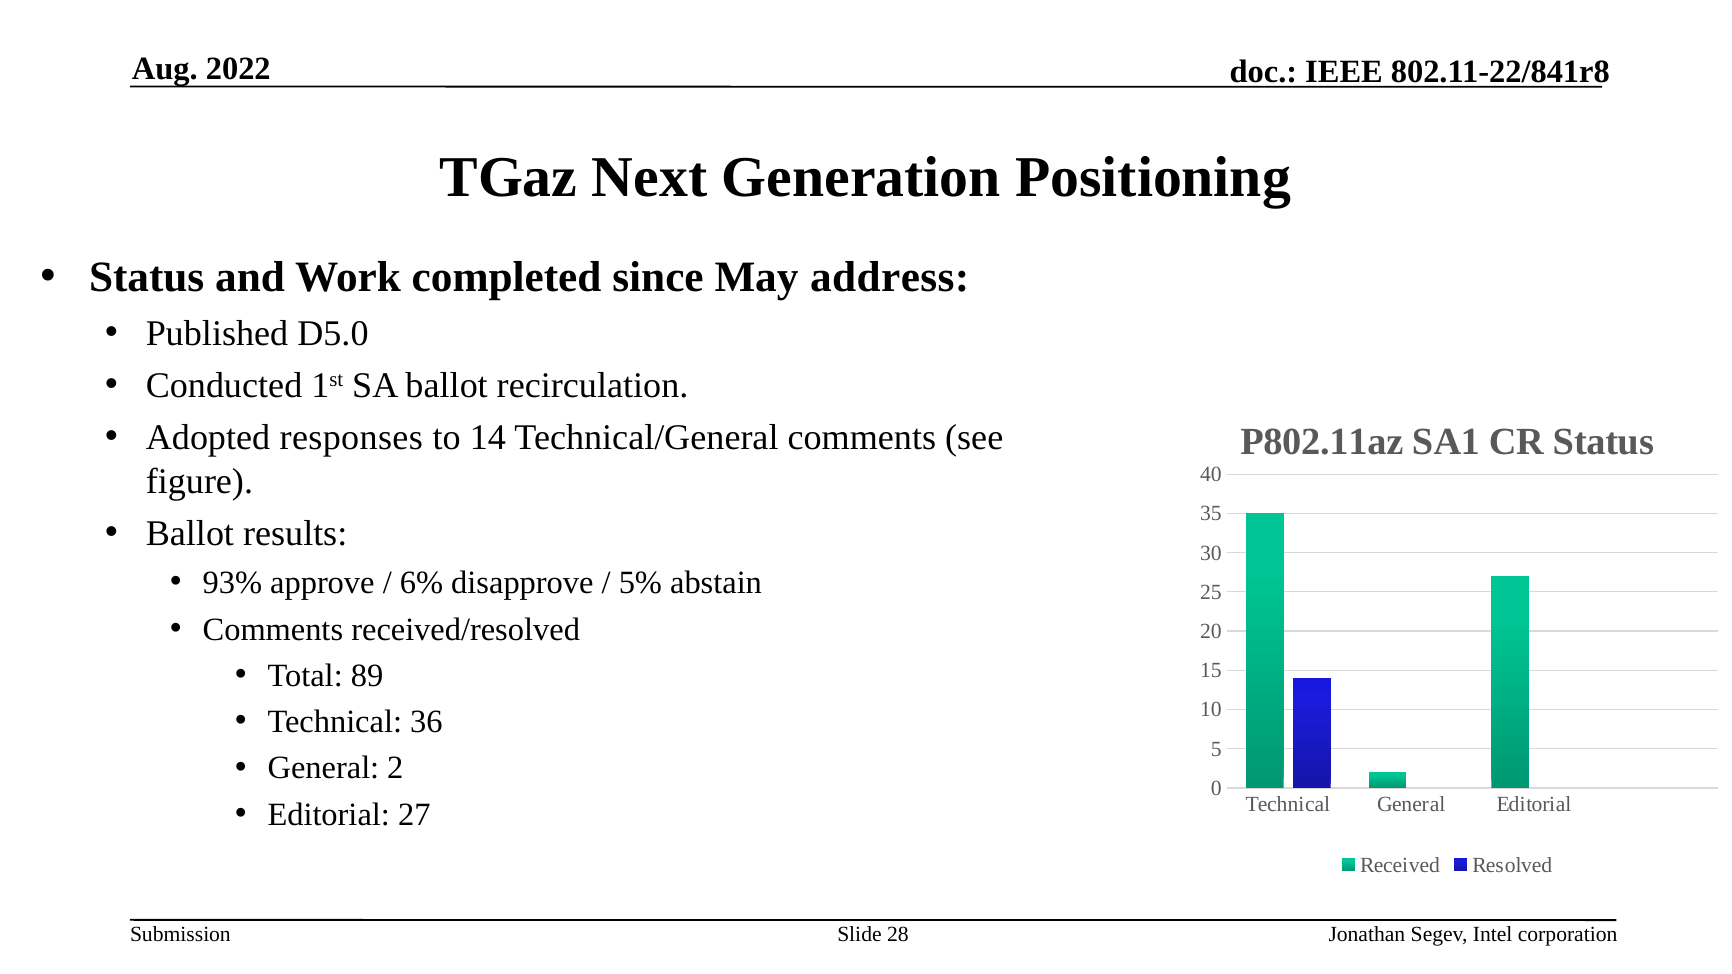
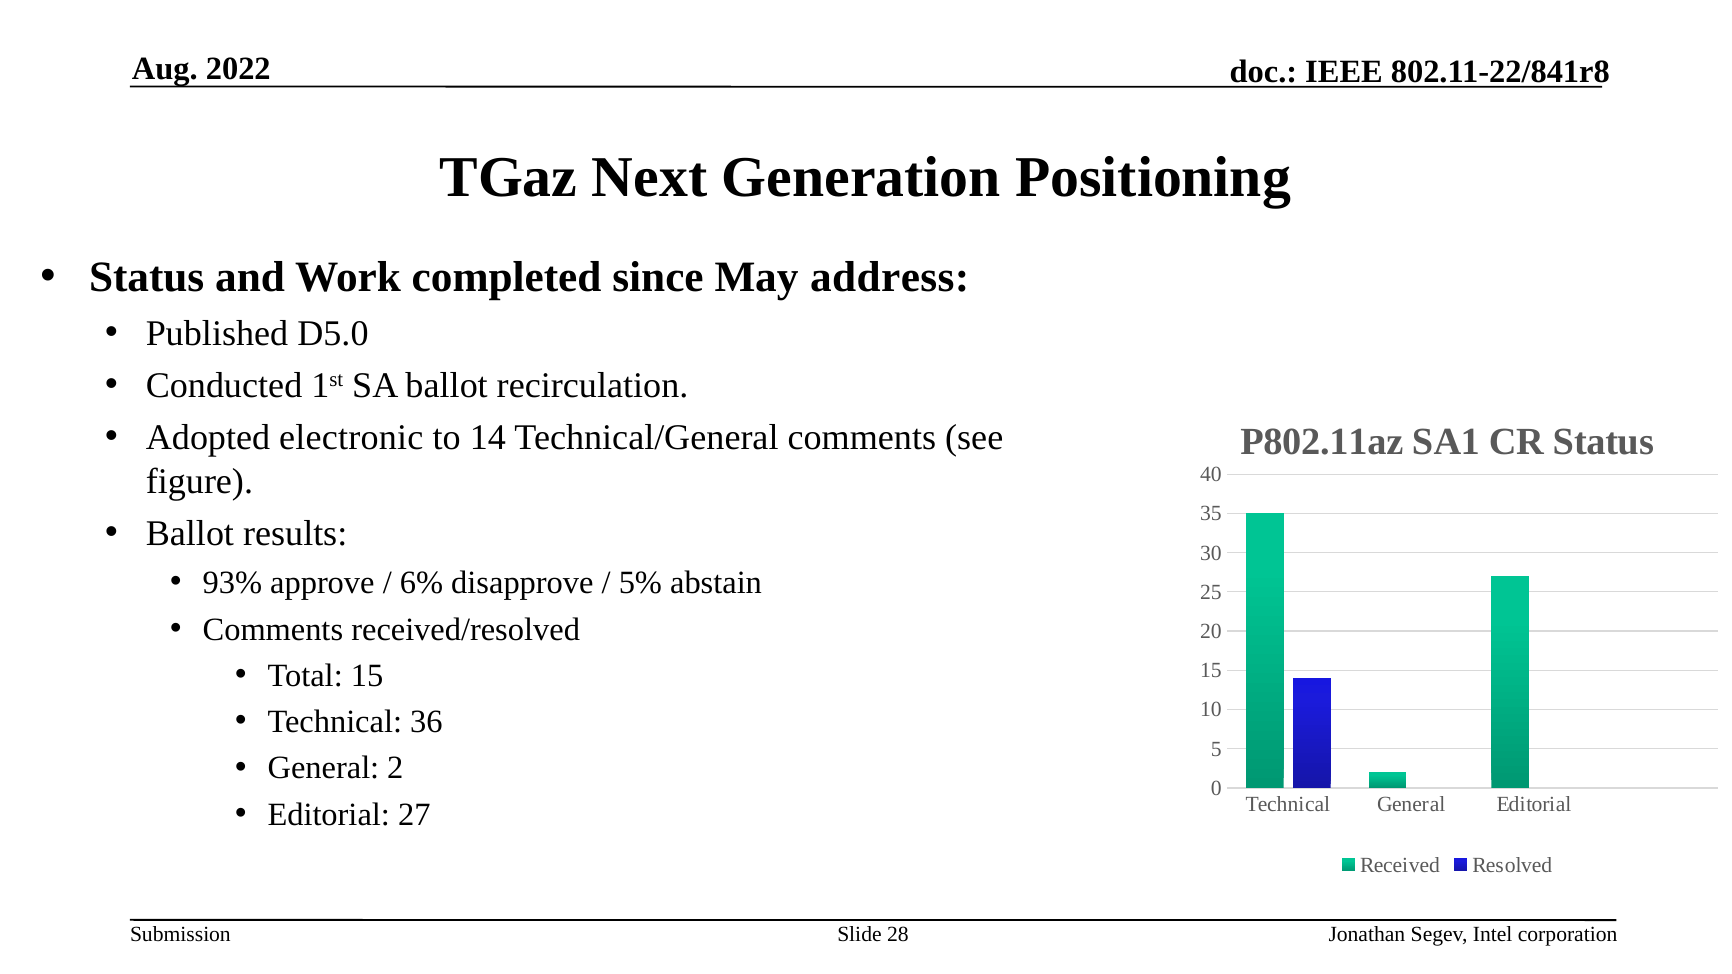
responses: responses -> electronic
Total 89: 89 -> 15
